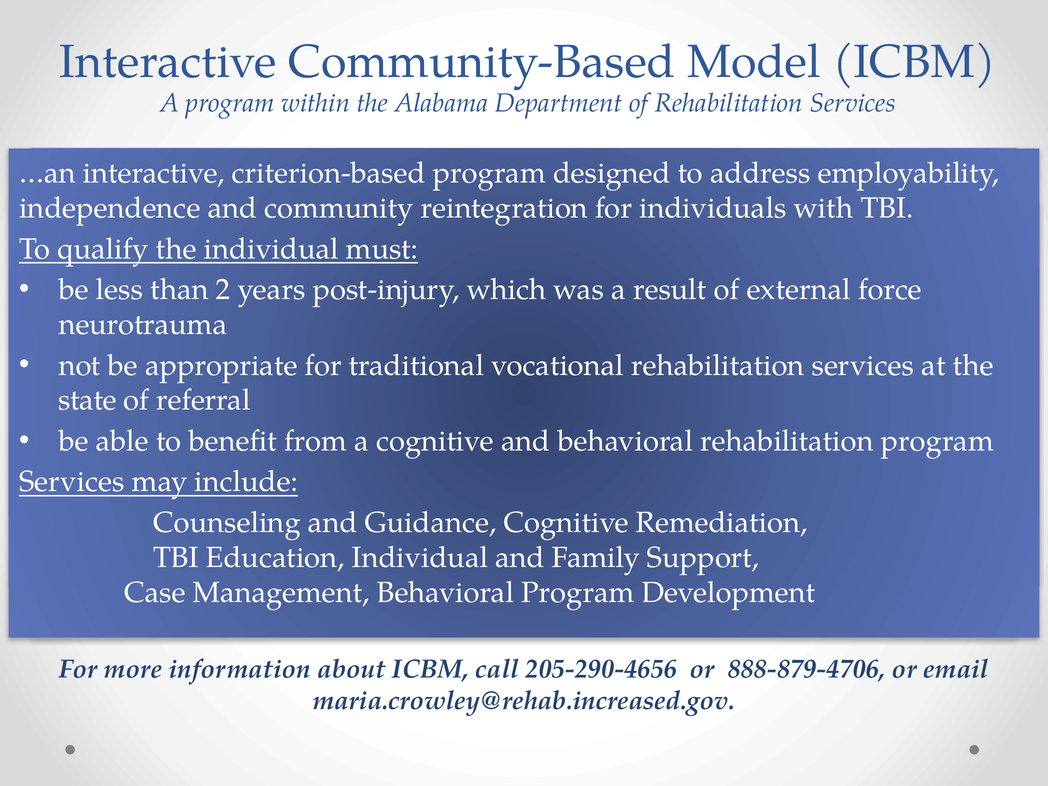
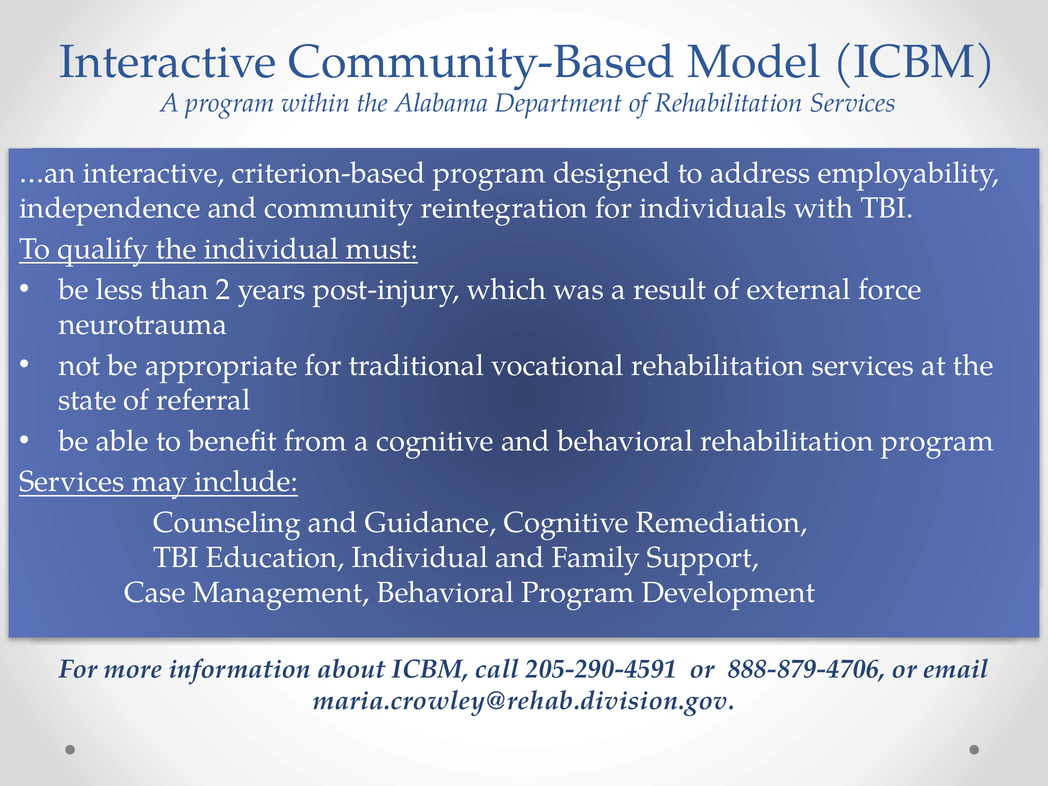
205-290-4656: 205-290-4656 -> 205-290-4591
maria.crowley@rehab.increased.gov: maria.crowley@rehab.increased.gov -> maria.crowley@rehab.division.gov
